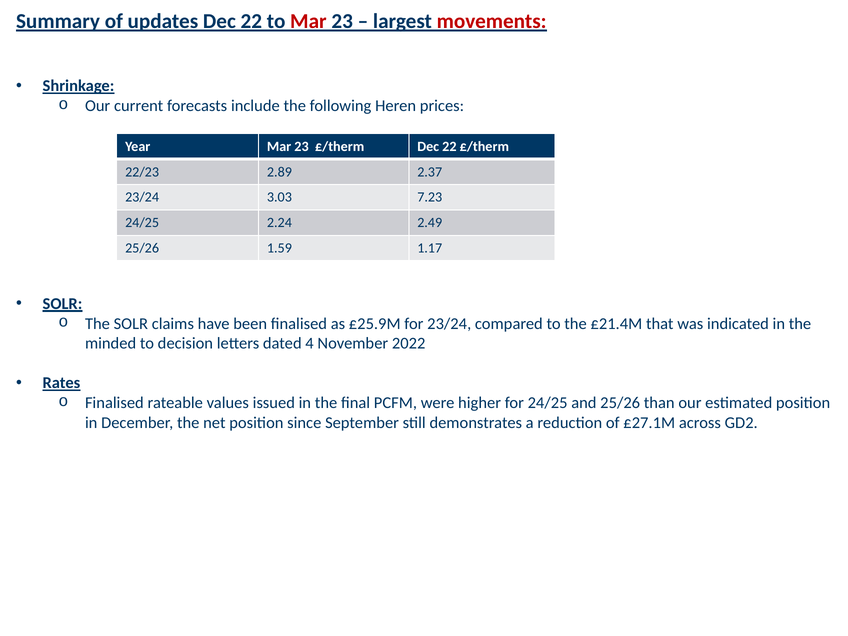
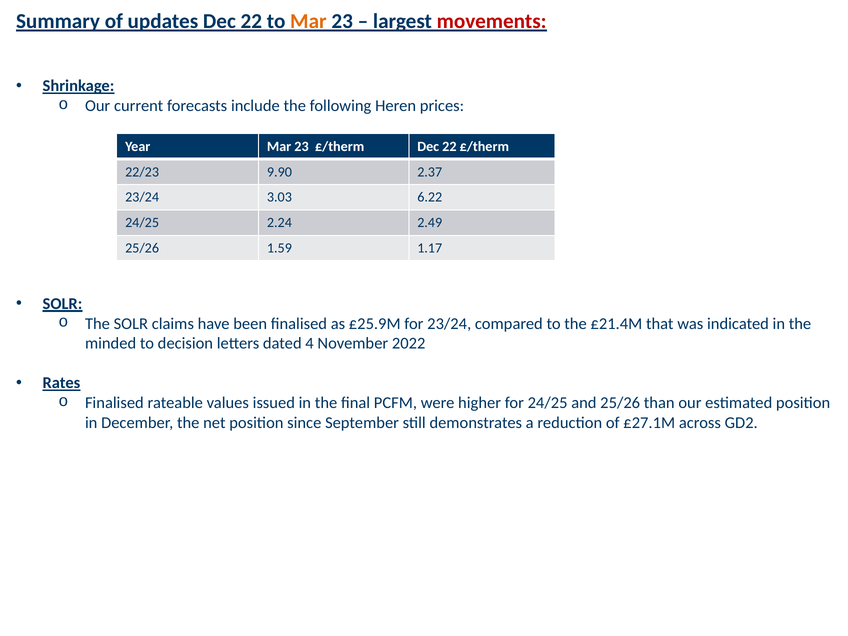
Mar at (308, 21) colour: red -> orange
2.89: 2.89 -> 9.90
7.23: 7.23 -> 6.22
